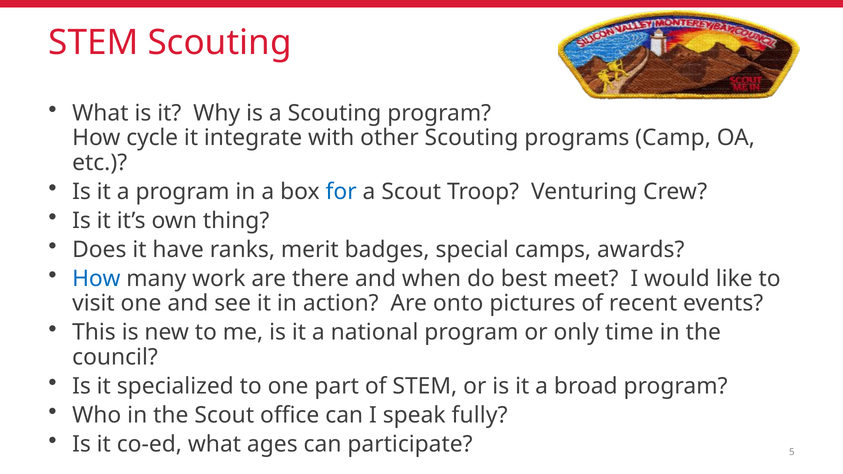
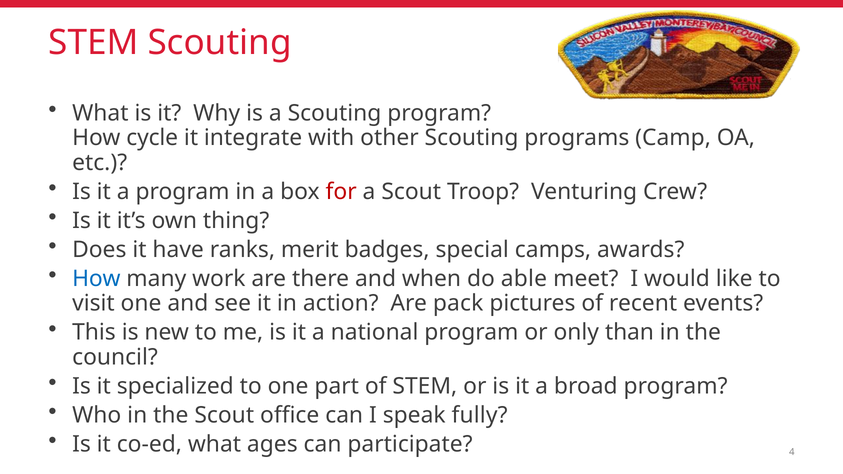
for colour: blue -> red
best: best -> able
onto: onto -> pack
time: time -> than
5: 5 -> 4
